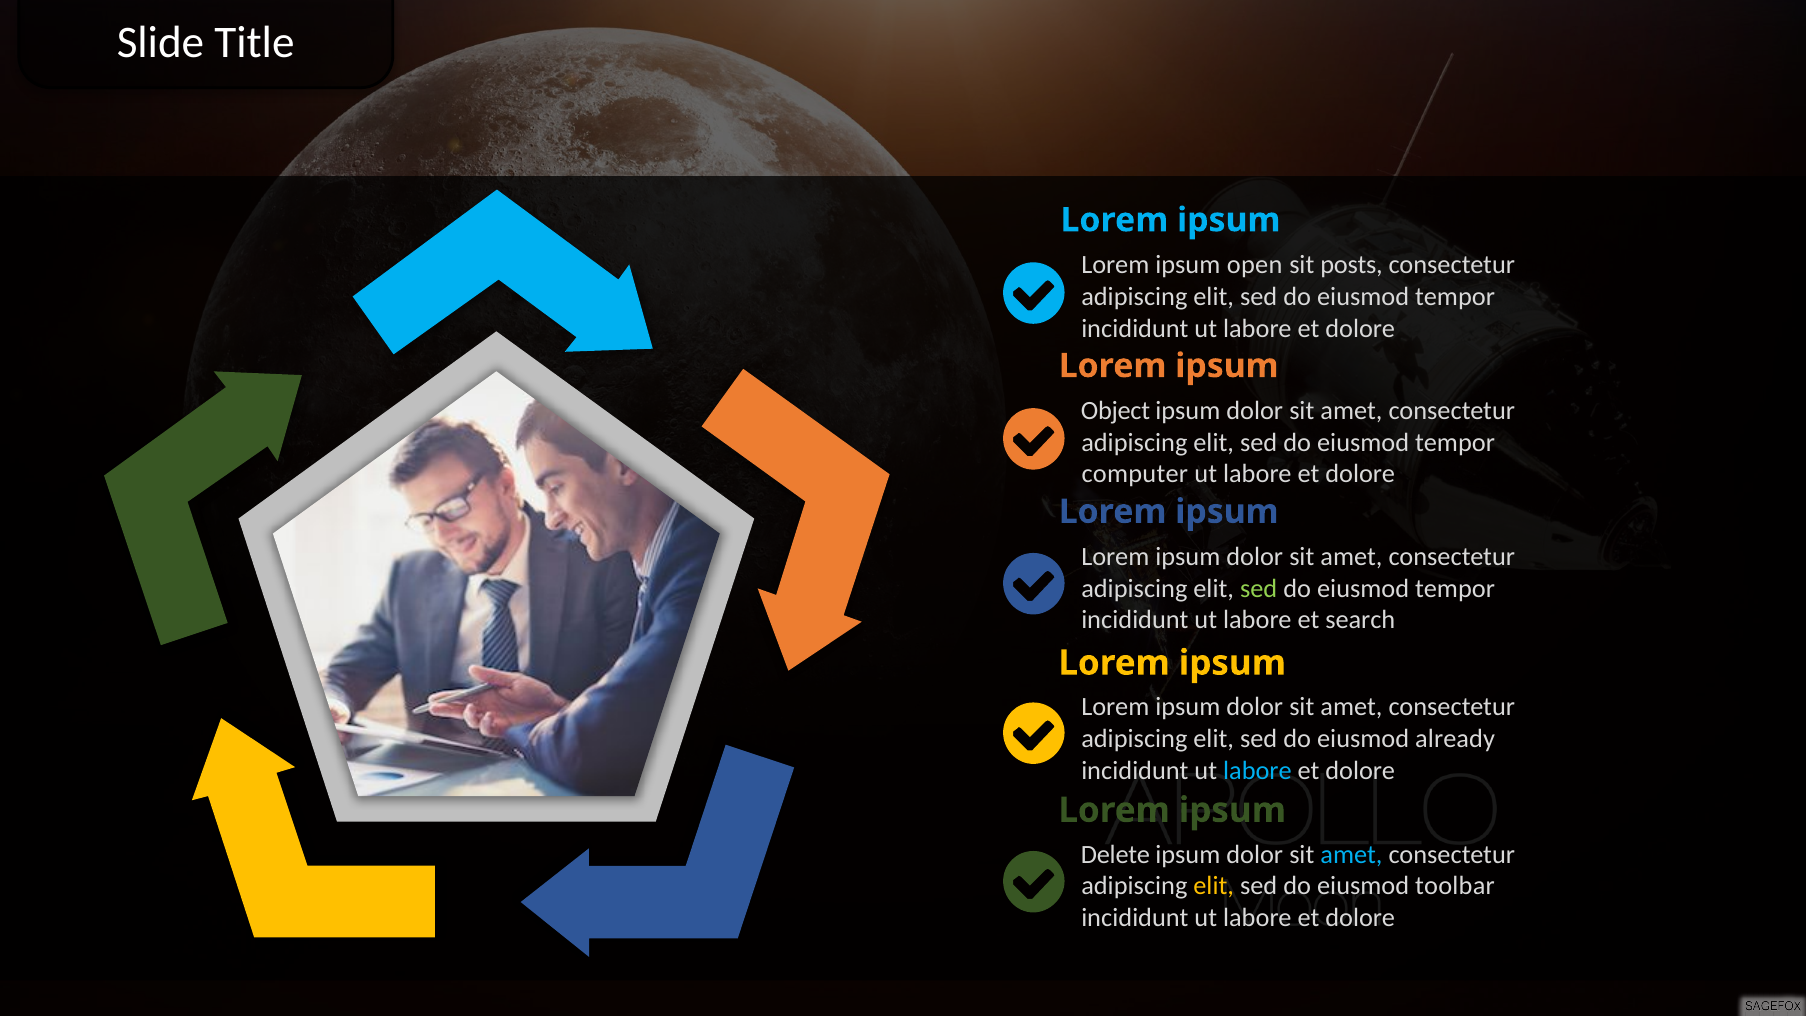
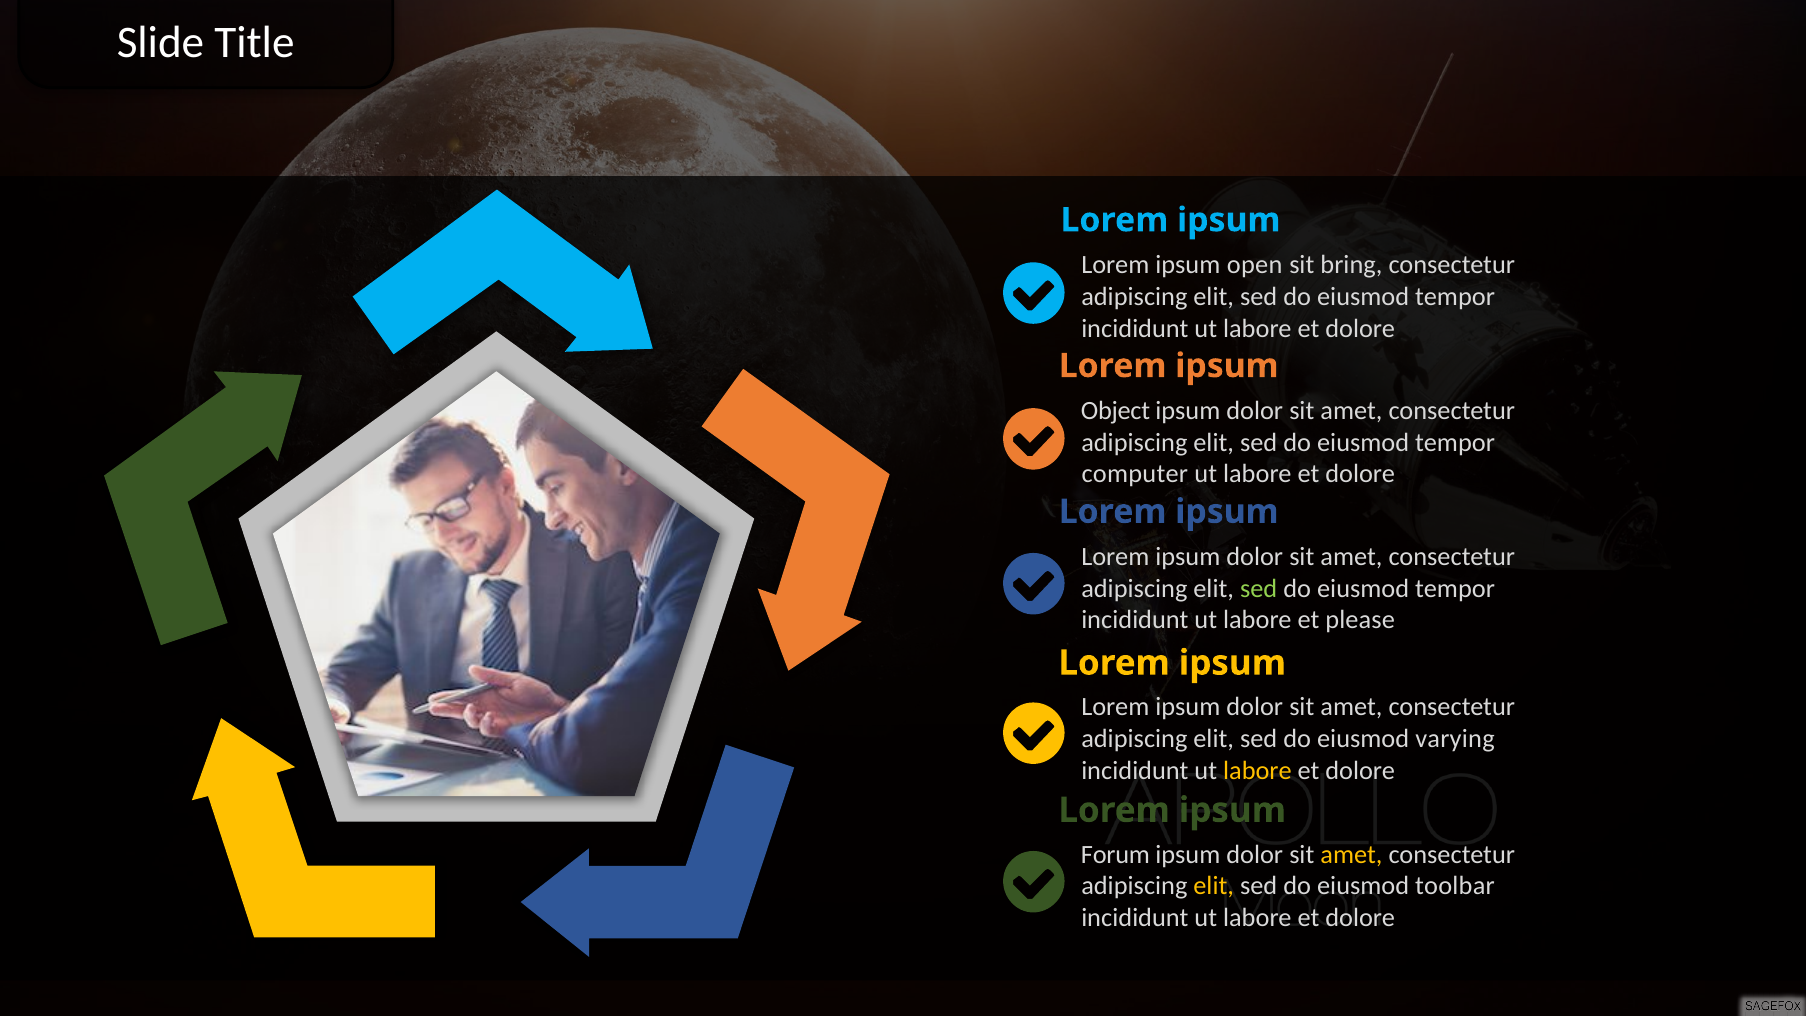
posts: posts -> bring
search: search -> please
already: already -> varying
labore at (1257, 770) colour: light blue -> yellow
Delete: Delete -> Forum
amet at (1351, 854) colour: light blue -> yellow
